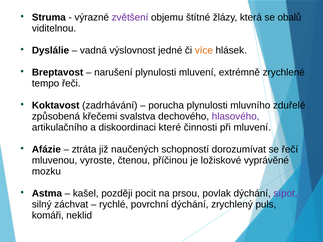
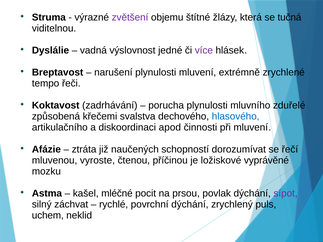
obalů: obalů -> tučná
více colour: orange -> purple
hlasového colour: purple -> blue
které: které -> apod
později: později -> mléčné
komáři: komáři -> uchem
